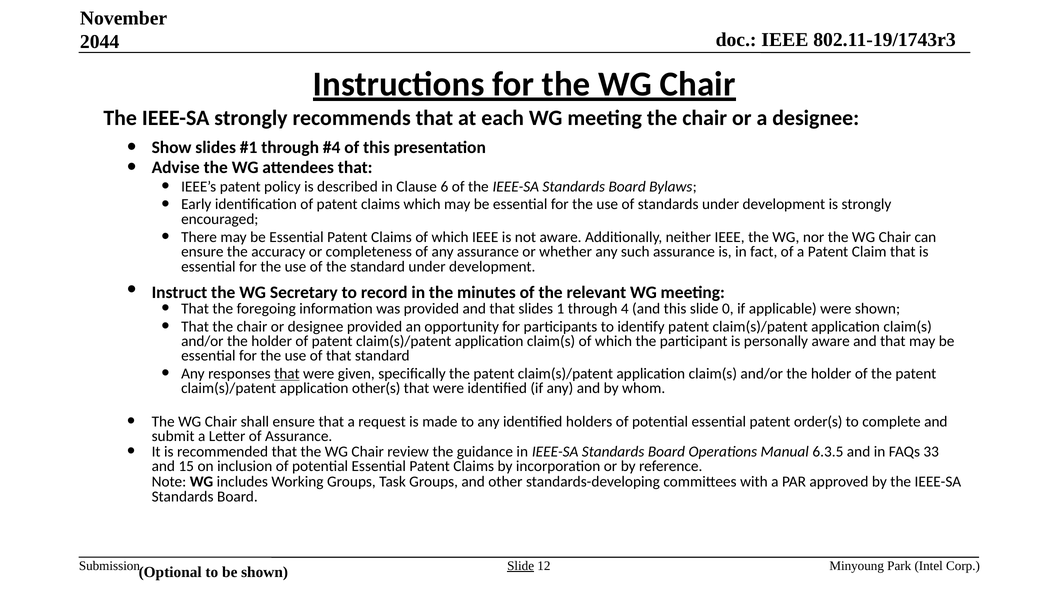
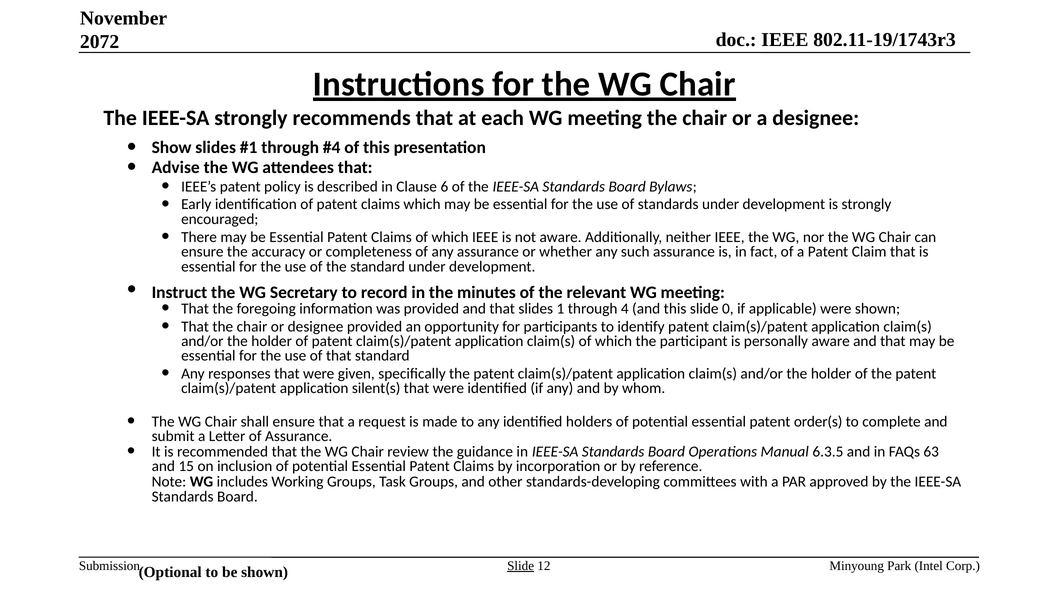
2044: 2044 -> 2072
that at (287, 374) underline: present -> none
other(s: other(s -> silent(s
33: 33 -> 63
